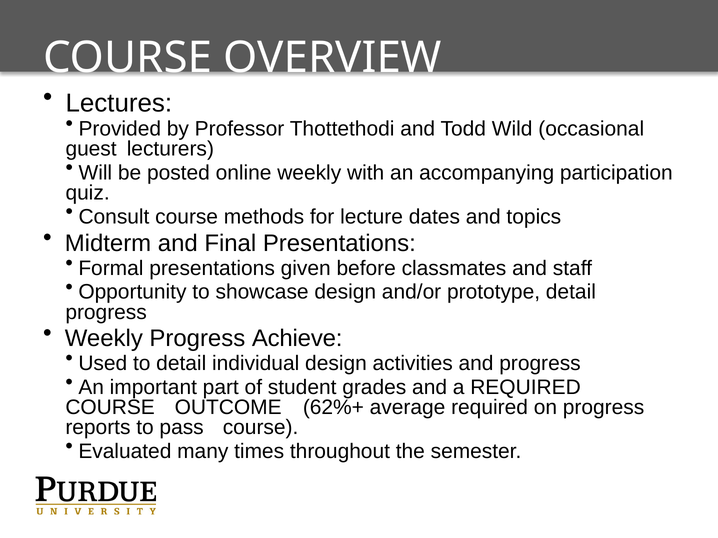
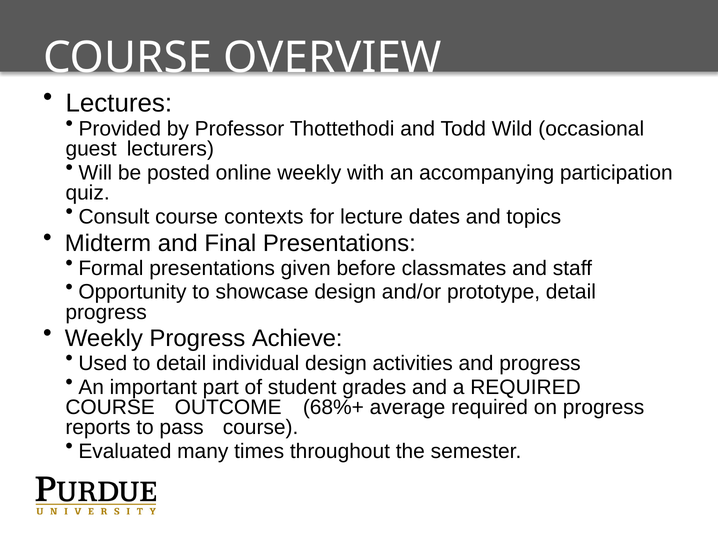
methods: methods -> contexts
62%+: 62%+ -> 68%+
